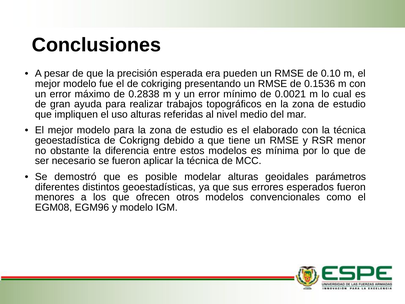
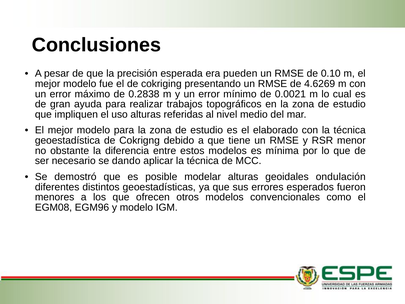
0.1536: 0.1536 -> 4.6269
se fueron: fueron -> dando
parámetros: parámetros -> ondulación
